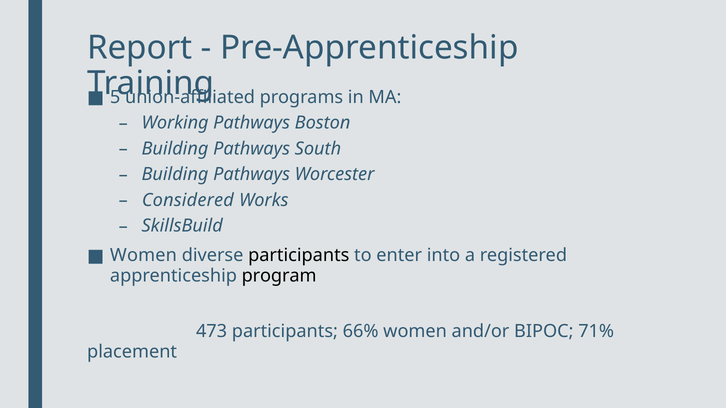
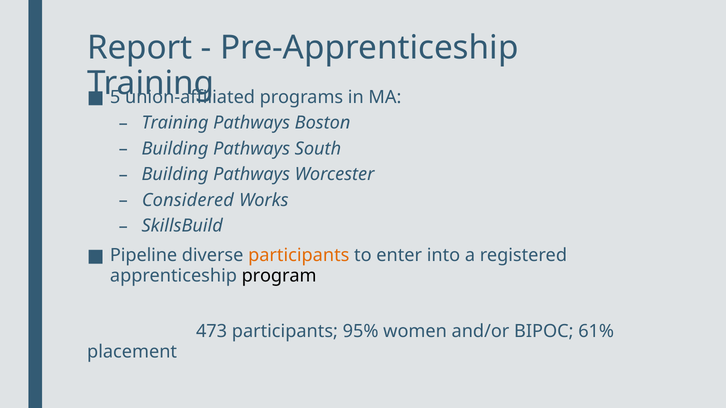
Working at (175, 123): Working -> Training
Women at (143, 256): Women -> Pipeline
participants at (299, 256) colour: black -> orange
66%: 66% -> 95%
71%: 71% -> 61%
